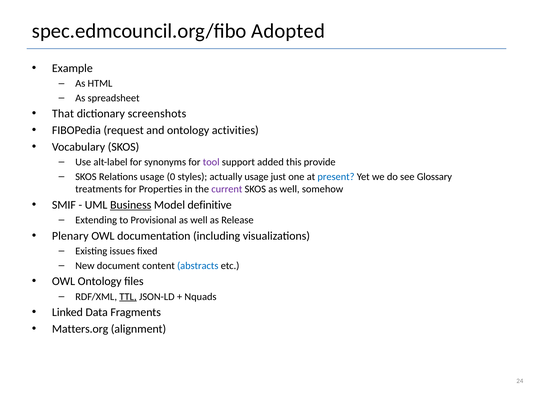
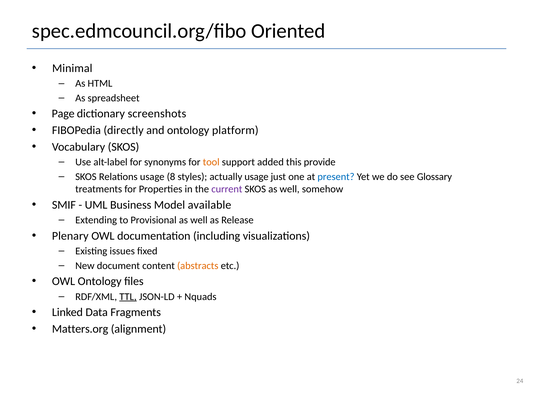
Adopted: Adopted -> Oriented
Example: Example -> Minimal
That: That -> Page
request: request -> directly
activities: activities -> platform
tool colour: purple -> orange
0: 0 -> 8
Business underline: present -> none
definitive: definitive -> available
abstracts colour: blue -> orange
